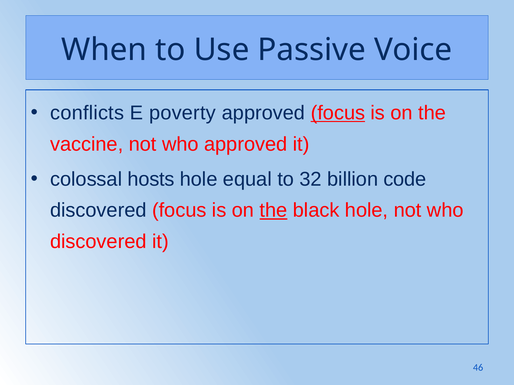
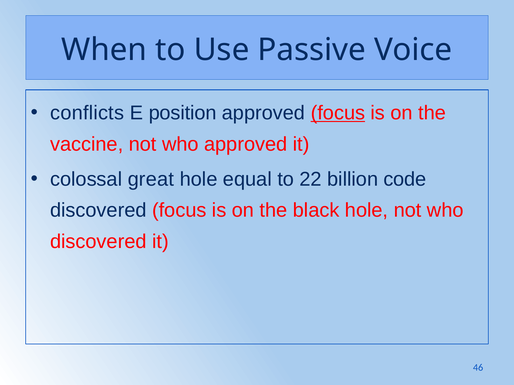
poverty: poverty -> position
hosts: hosts -> great
32: 32 -> 22
the at (273, 211) underline: present -> none
